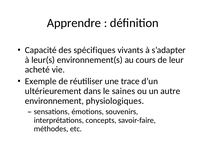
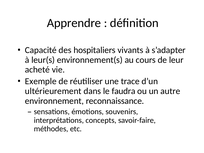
spécifiques: spécifiques -> hospitaliers
saines: saines -> faudra
physiologiques: physiologiques -> reconnaissance
